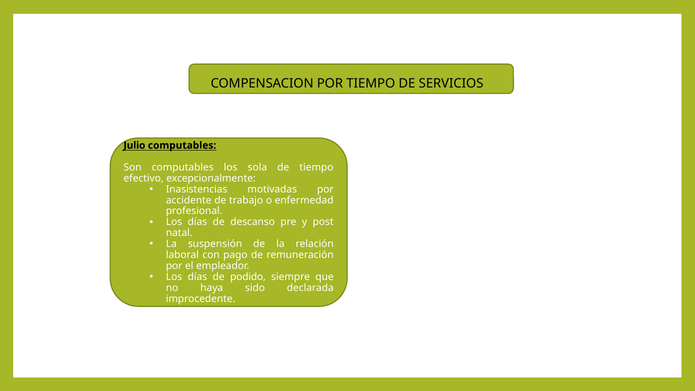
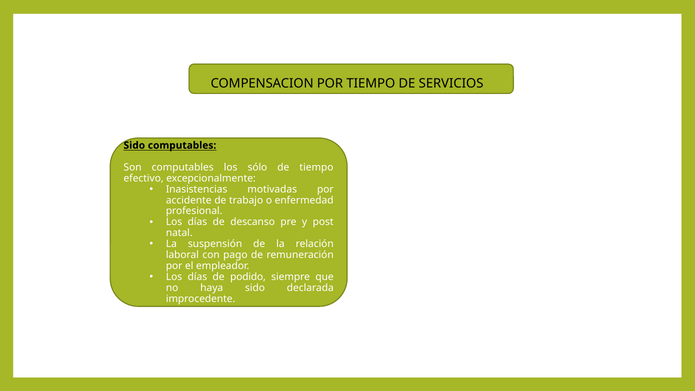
Julio at (134, 145): Julio -> Sido
sola: sola -> sólo
